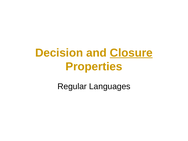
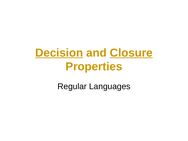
Decision underline: none -> present
